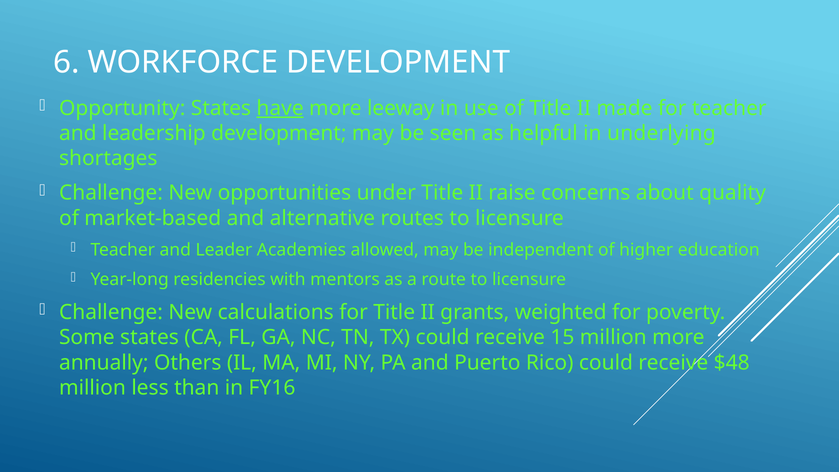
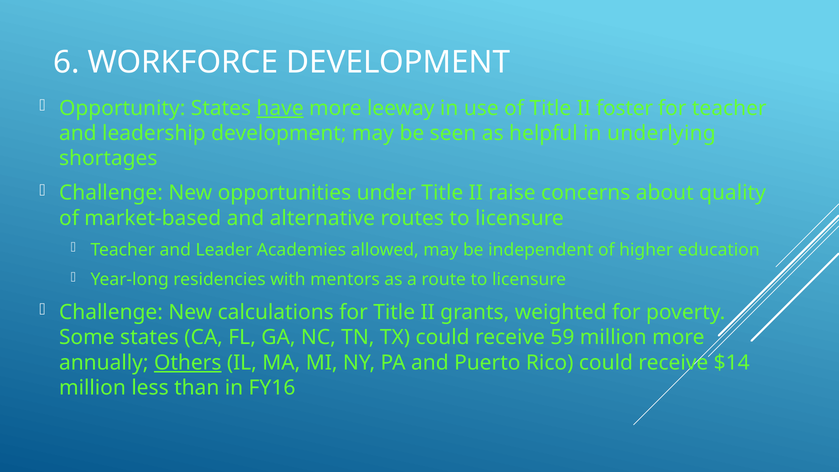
made: made -> foster
15: 15 -> 59
Others underline: none -> present
$48: $48 -> $14
